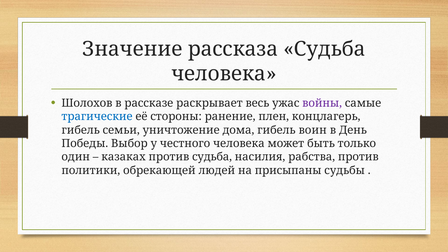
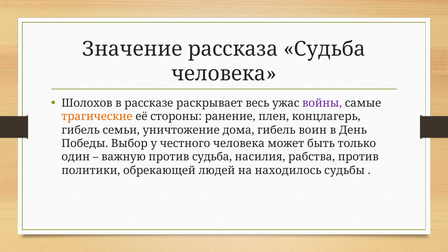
трагические colour: blue -> orange
казаках: казаках -> важную
присыпаны: присыпаны -> находилось
